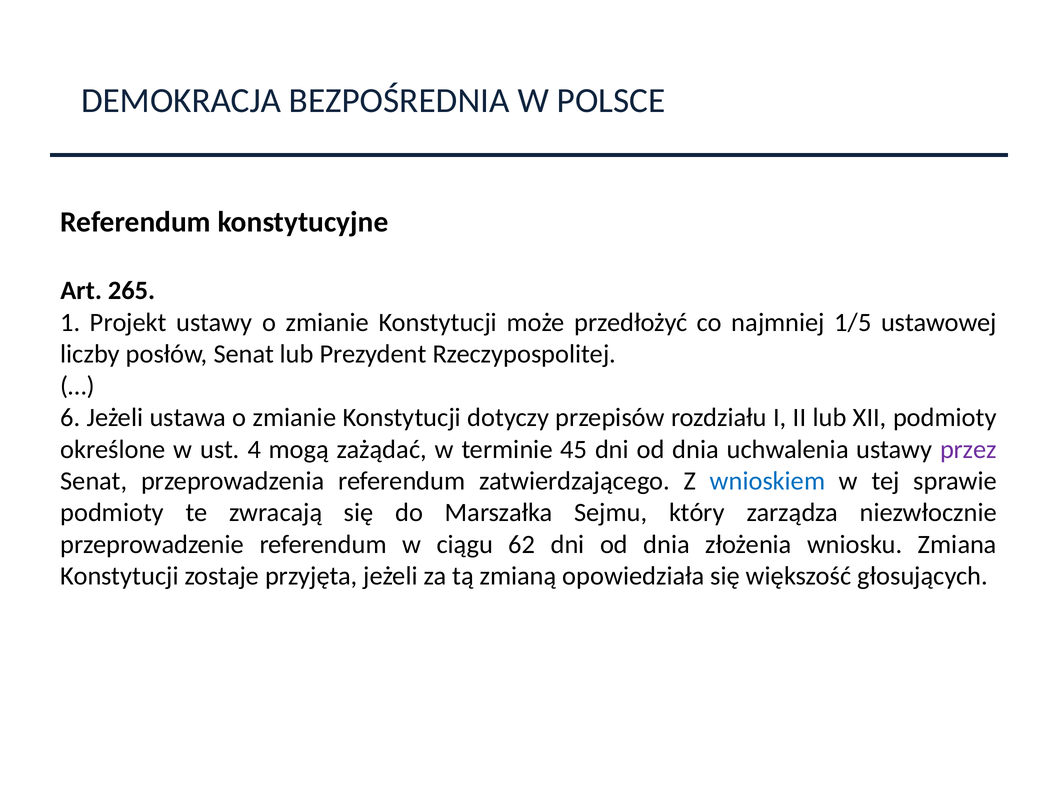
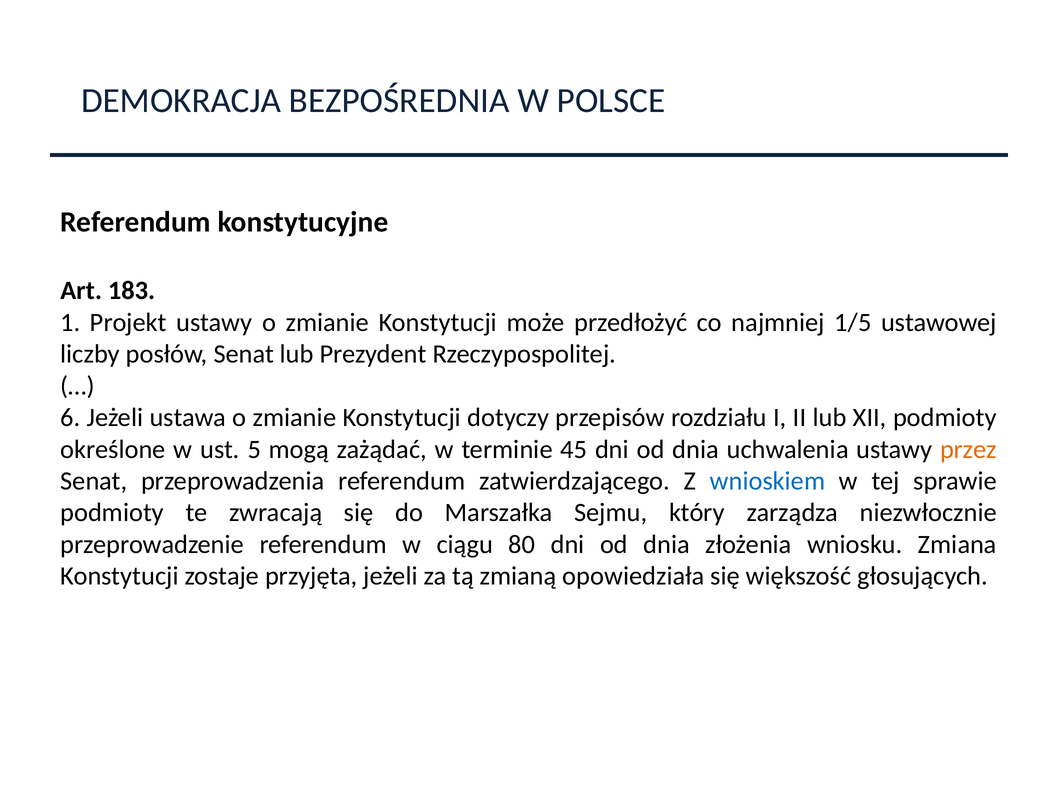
265: 265 -> 183
4: 4 -> 5
przez colour: purple -> orange
62: 62 -> 80
